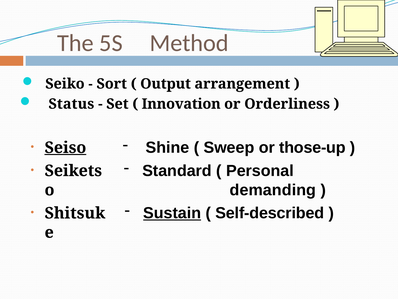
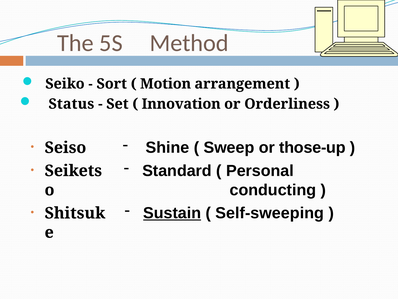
Output: Output -> Motion
Seiso underline: present -> none
demanding: demanding -> conducting
Self-described: Self-described -> Self-sweeping
